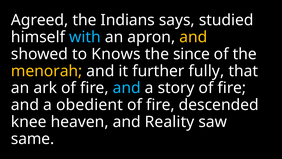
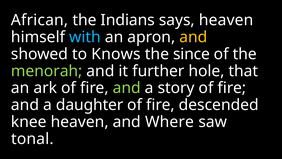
Agreed: Agreed -> African
says studied: studied -> heaven
menorah colour: yellow -> light green
fully: fully -> hole
and at (127, 88) colour: light blue -> light green
obedient: obedient -> daughter
Reality: Reality -> Where
same: same -> tonal
